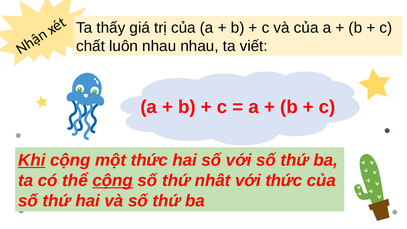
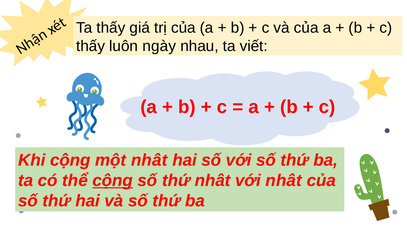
chất at (91, 46): chất -> thấy
luôn nhau: nhau -> ngày
Khi underline: present -> none
một thức: thức -> nhât
với thức: thức -> nhât
